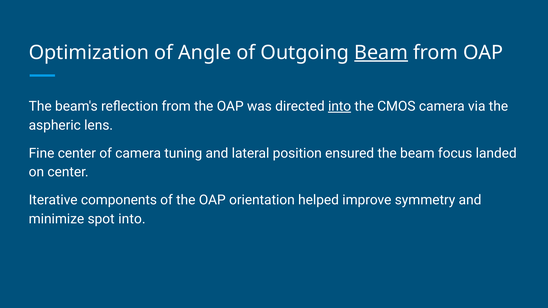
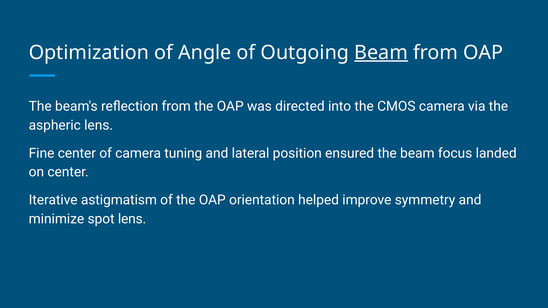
into at (340, 106) underline: present -> none
components: components -> astigmatism
spot into: into -> lens
